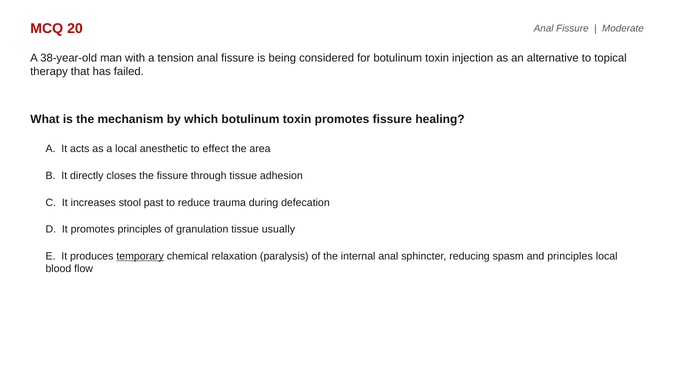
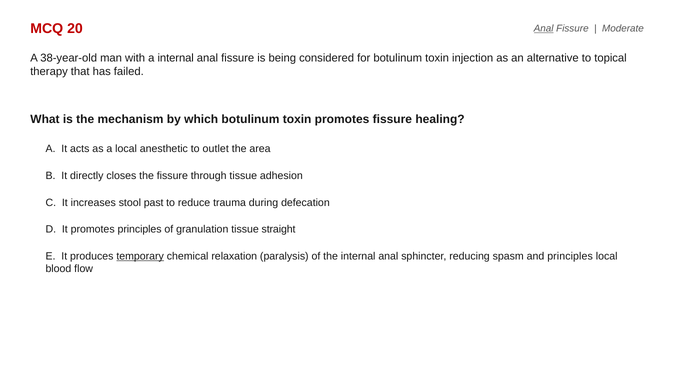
Anal at (544, 29) underline: none -> present
a tension: tension -> internal
effect: effect -> outlet
usually: usually -> straight
